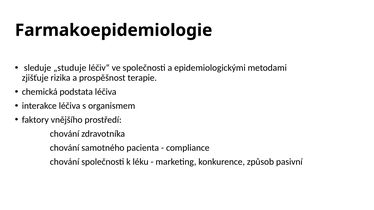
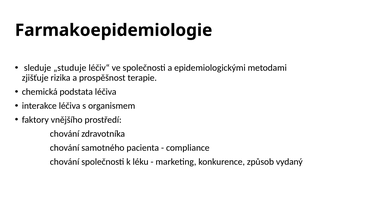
pasivní: pasivní -> vydaný
